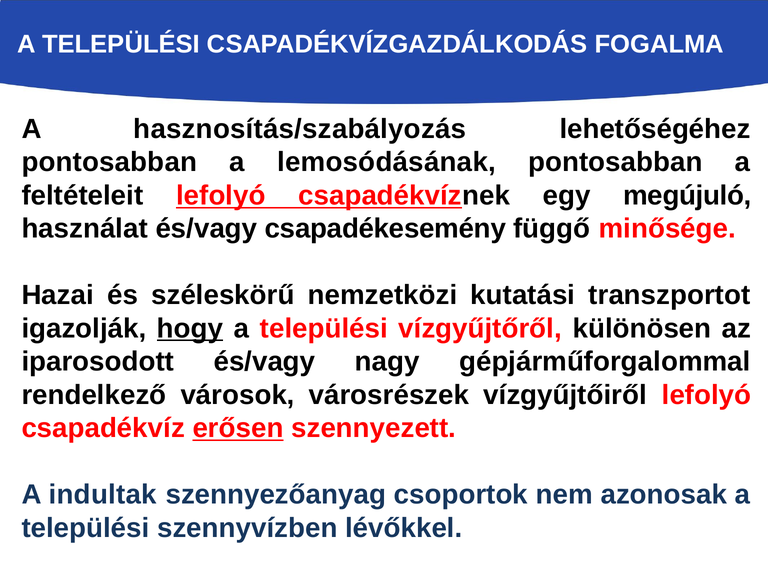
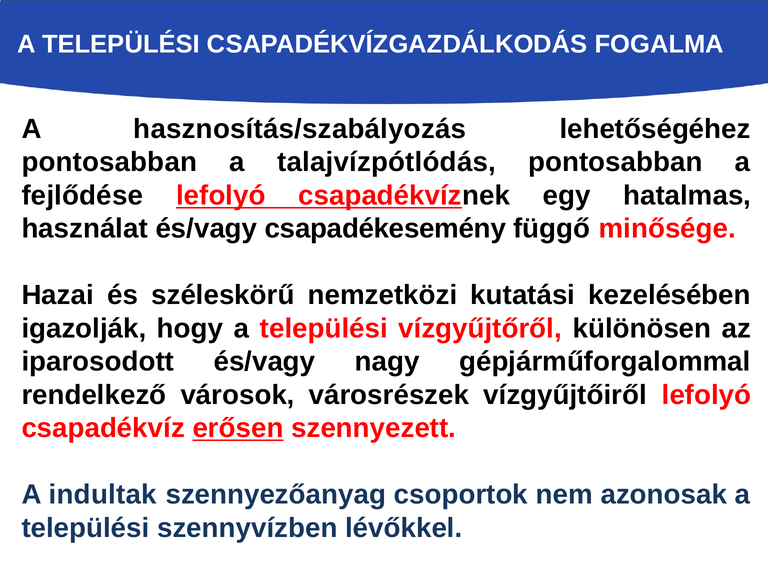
lemosódásának: lemosódásának -> talajvízpótlódás
feltételeit: feltételeit -> fejlődése
megújuló: megújuló -> hatalmas
transzportot: transzportot -> kezelésében
hogy underline: present -> none
